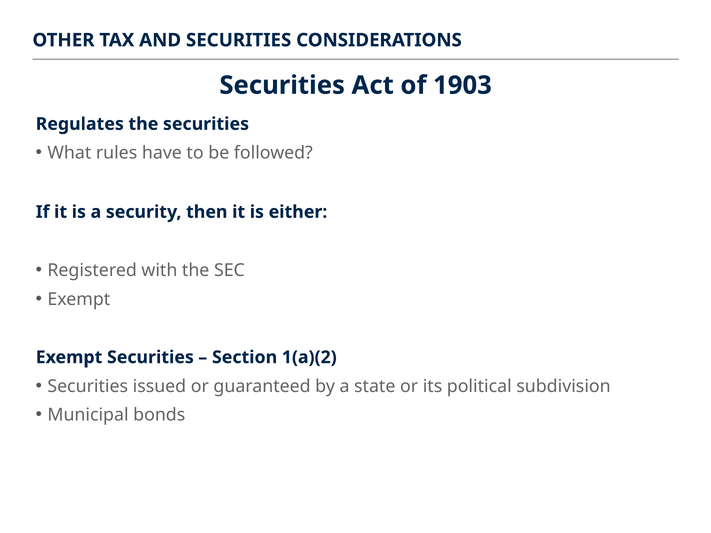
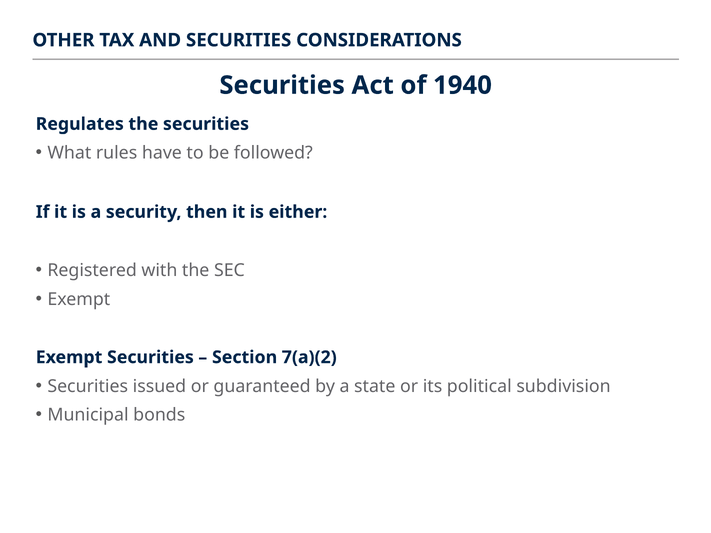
1903: 1903 -> 1940
1(a)(2: 1(a)(2 -> 7(a)(2
